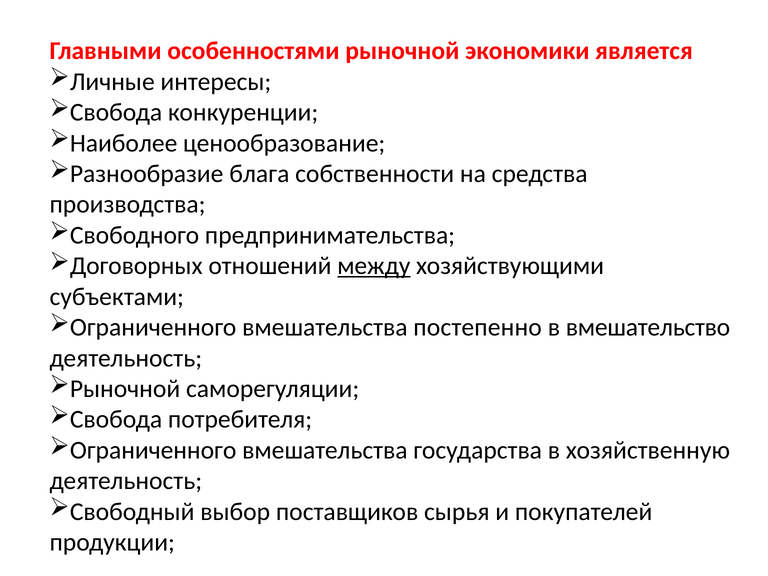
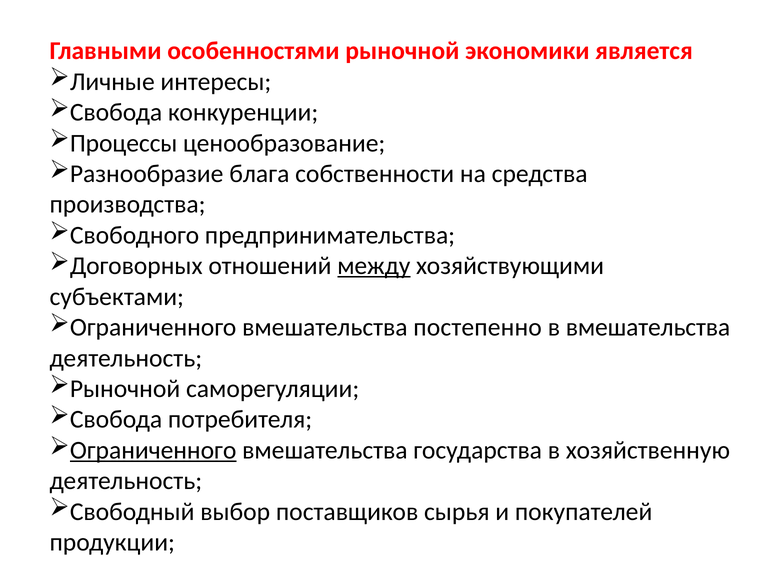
Наиболее: Наиболее -> Процессы
в вмешательство: вмешательство -> вмешательства
Ограниченного at (153, 450) underline: none -> present
